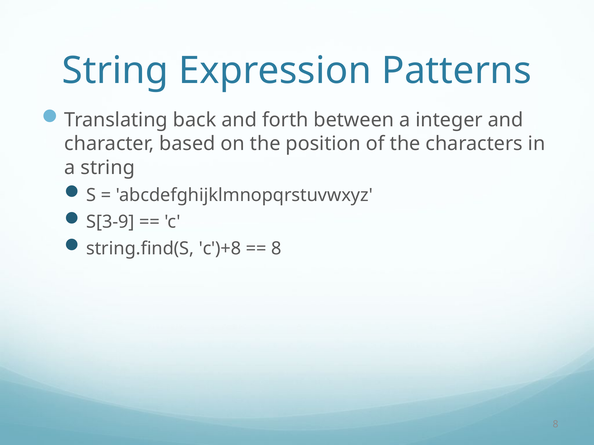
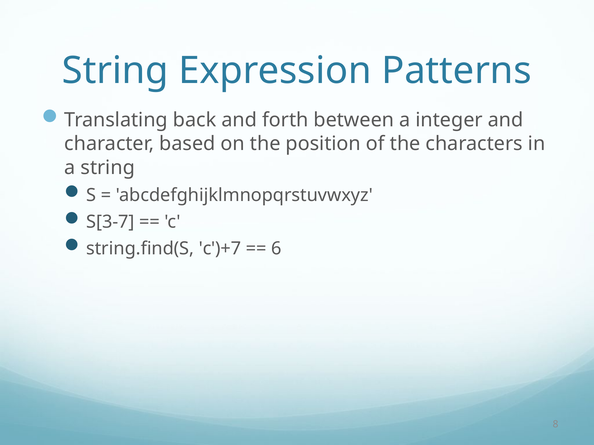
S[3-9: S[3-9 -> S[3-7
c')+8: c')+8 -> c')+7
8 at (276, 249): 8 -> 6
